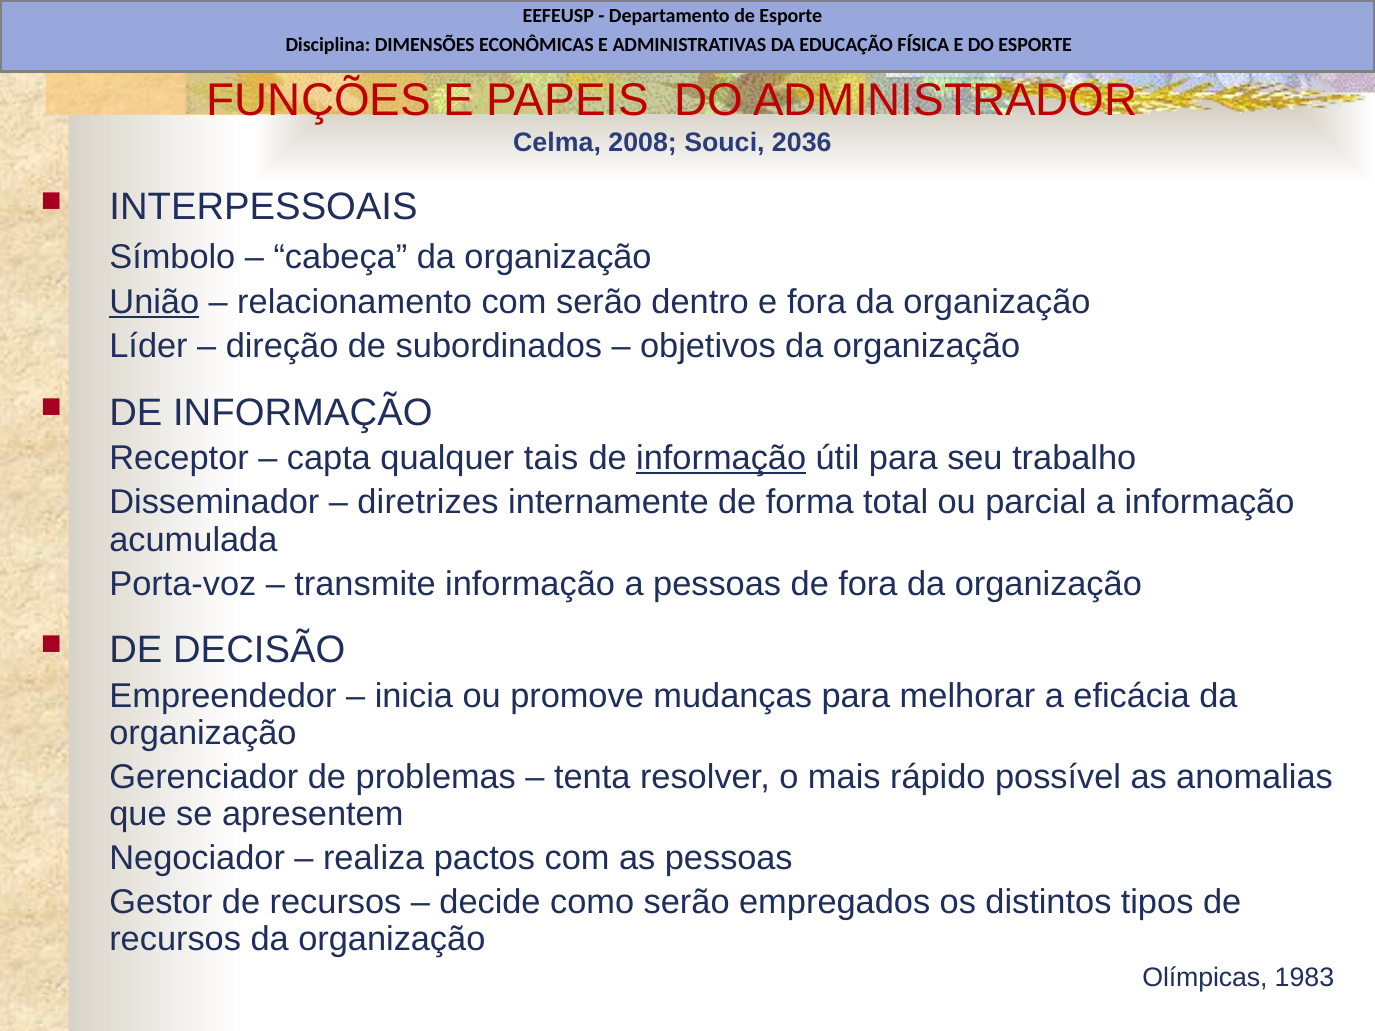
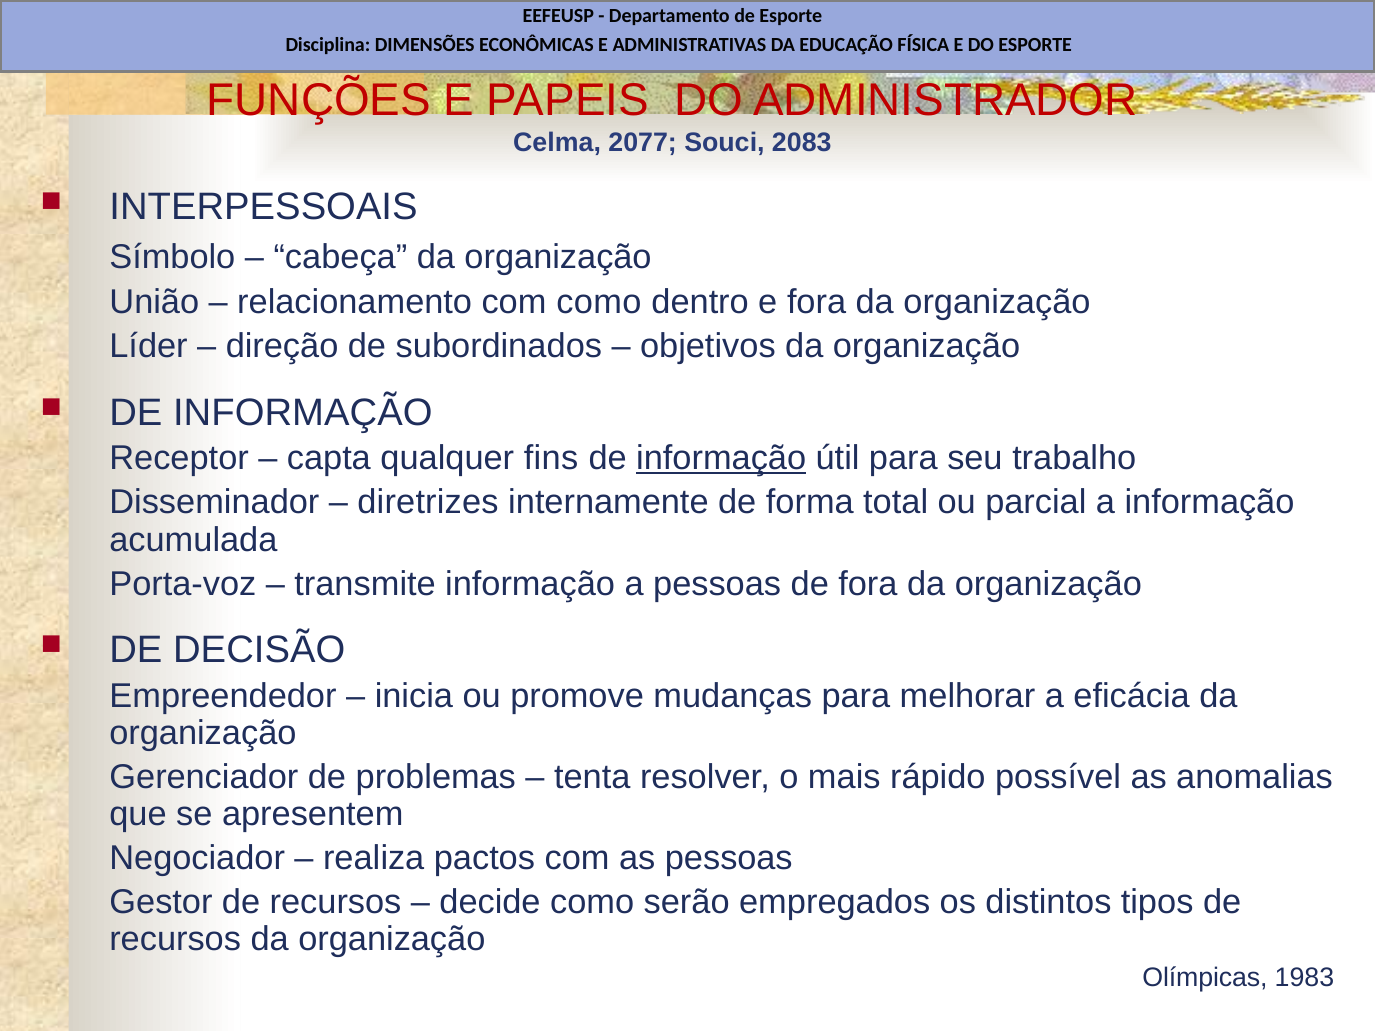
2008: 2008 -> 2077
2036: 2036 -> 2083
União underline: present -> none
com serão: serão -> como
tais: tais -> fins
